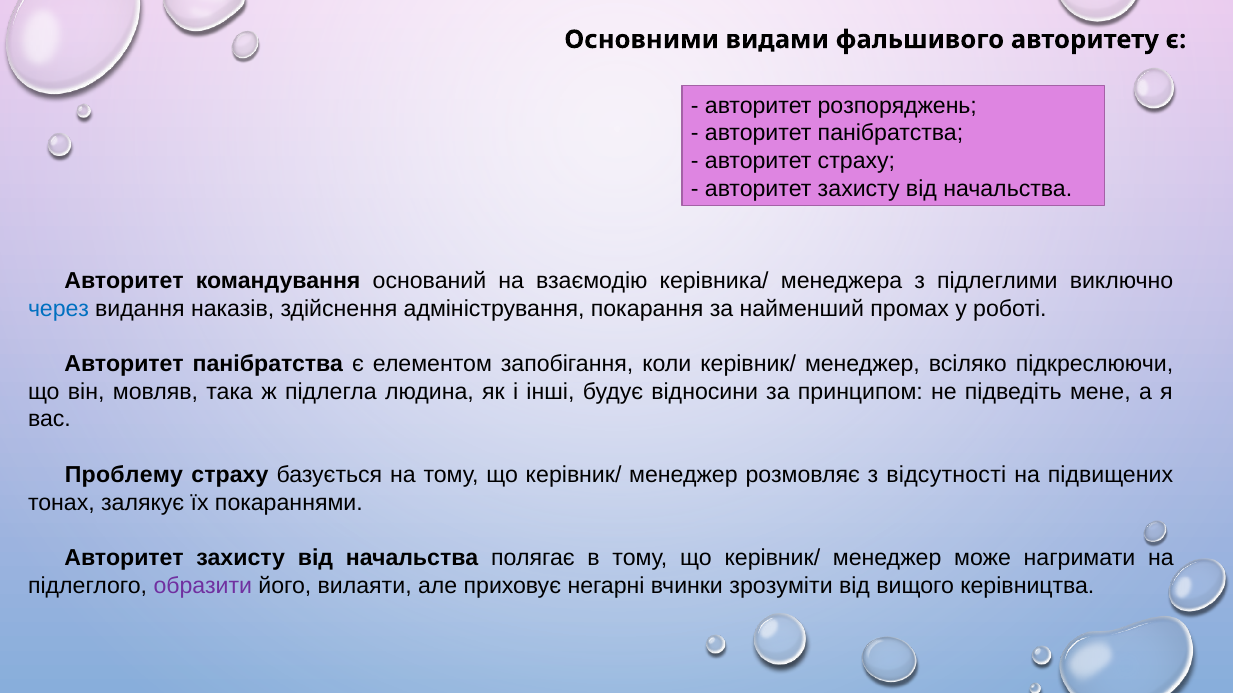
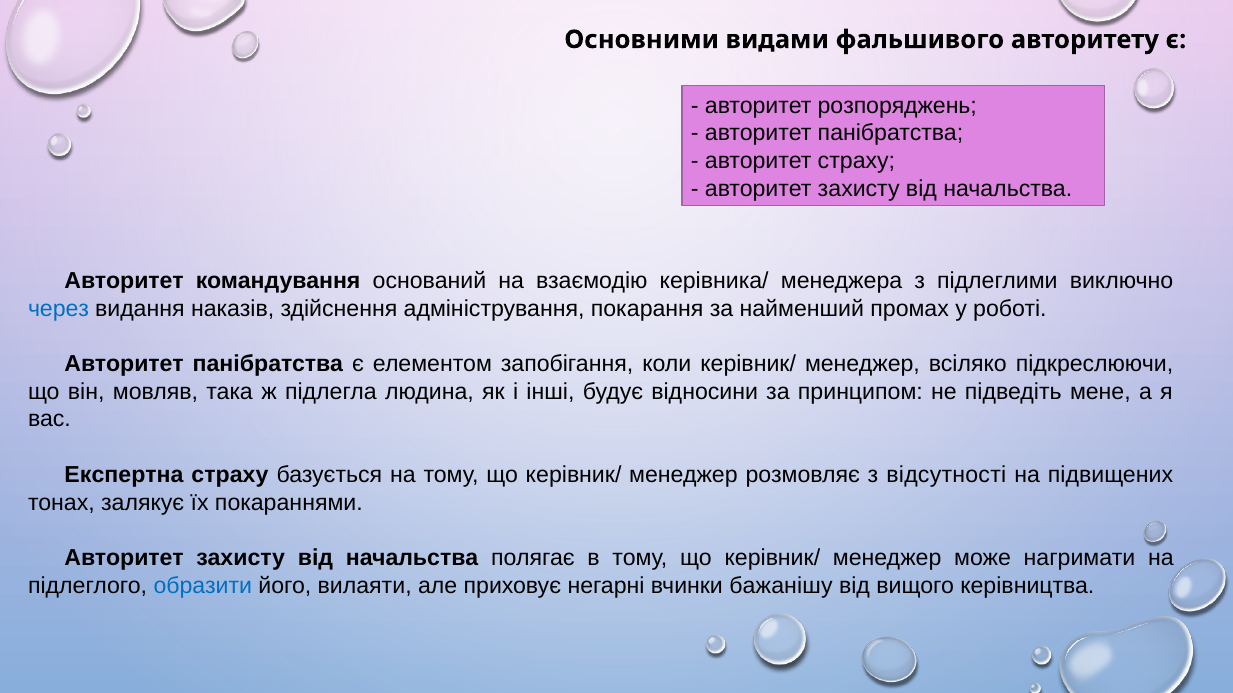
Проблему: Проблему -> Експертна
образити colour: purple -> blue
зрозуміти: зрозуміти -> бажанішу
